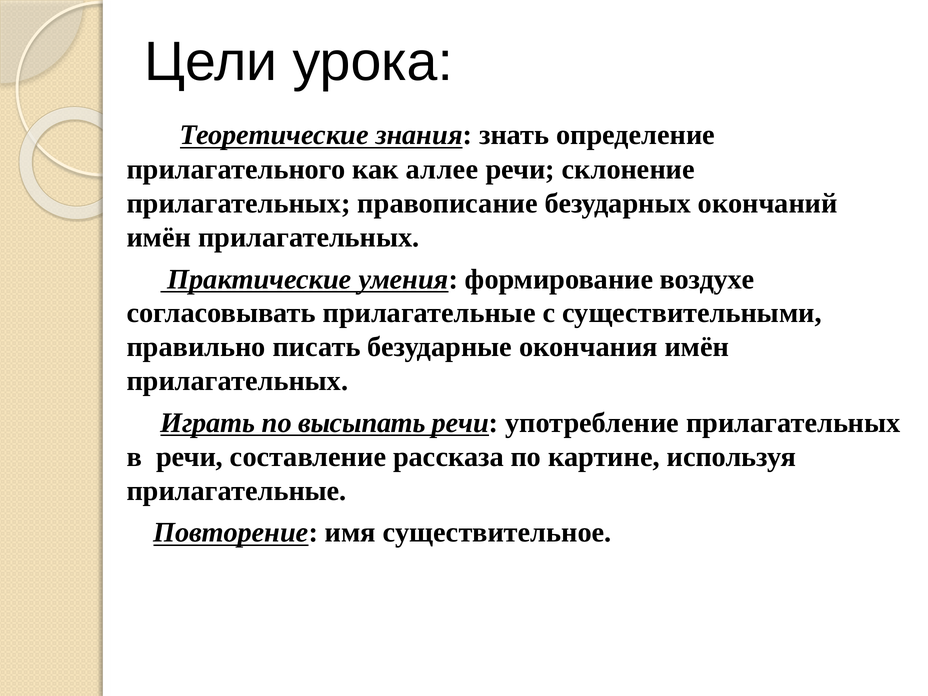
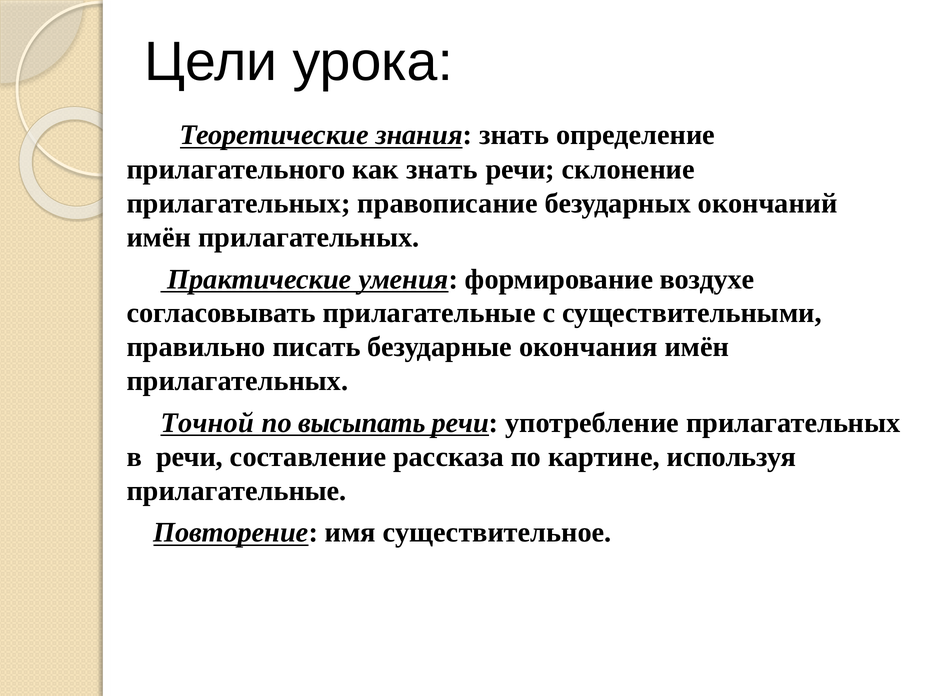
как аллее: аллее -> знать
Играть: Играть -> Точной
